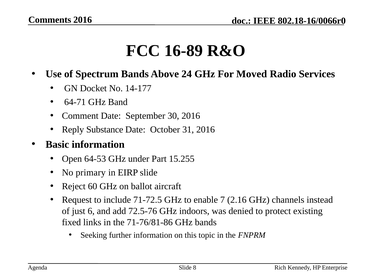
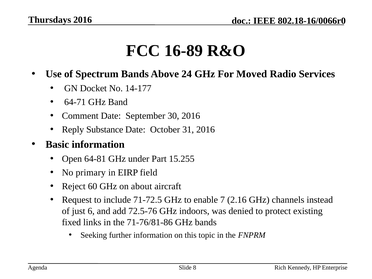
Comments: Comments -> Thursdays
64-53: 64-53 -> 64-81
EIRP slide: slide -> field
ballot: ballot -> about
